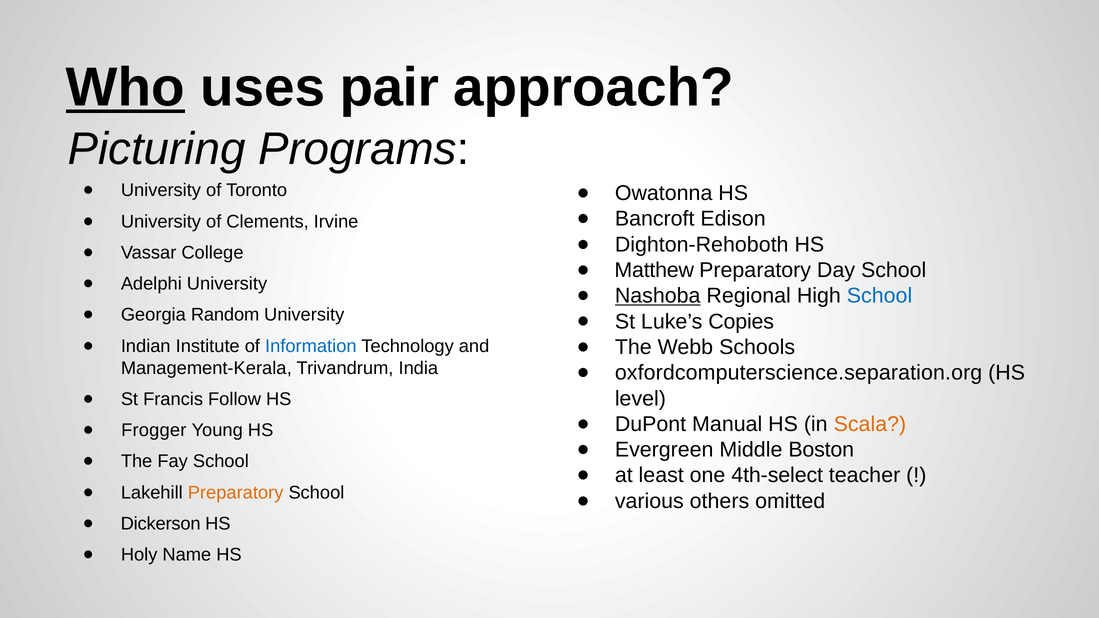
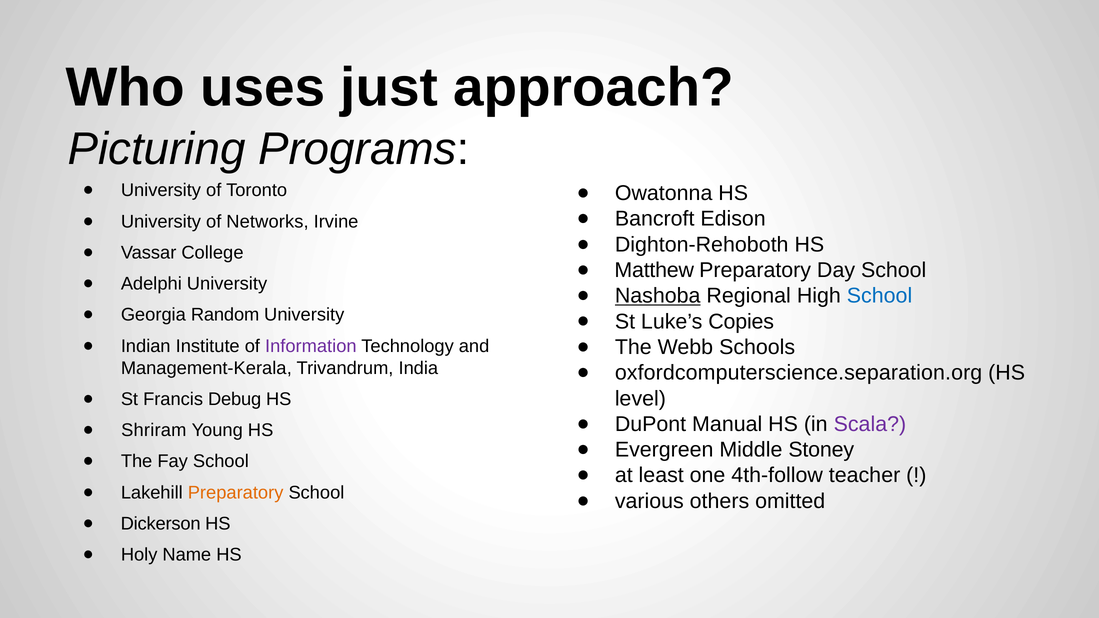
Who underline: present -> none
pair: pair -> just
Clements: Clements -> Networks
Information colour: blue -> purple
Follow: Follow -> Debug
Scala colour: orange -> purple
Frogger: Frogger -> Shriram
Boston: Boston -> Stoney
4th-select: 4th-select -> 4th-follow
